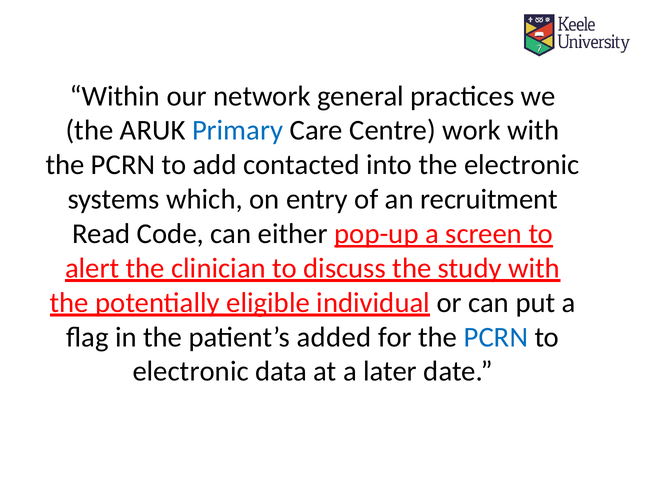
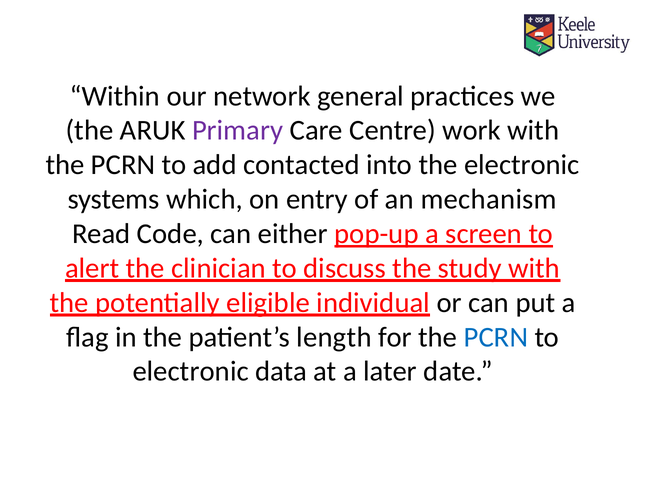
Primary colour: blue -> purple
recruitment: recruitment -> mechanism
added: added -> length
